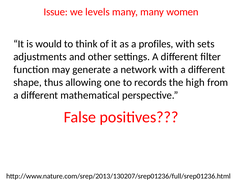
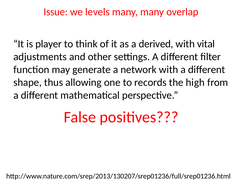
women: women -> overlap
would: would -> player
profiles: profiles -> derived
sets: sets -> vital
